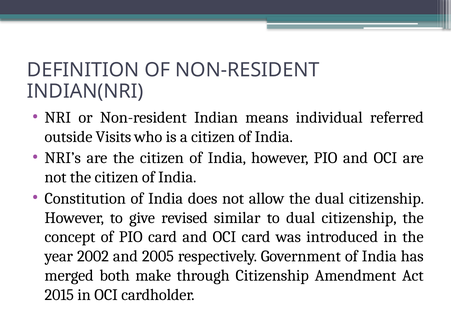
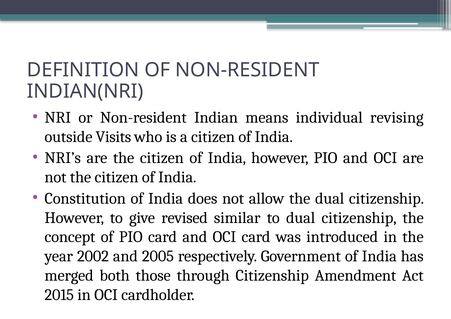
referred: referred -> revising
make: make -> those
